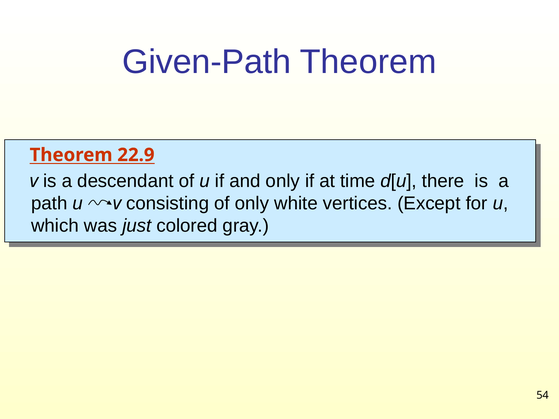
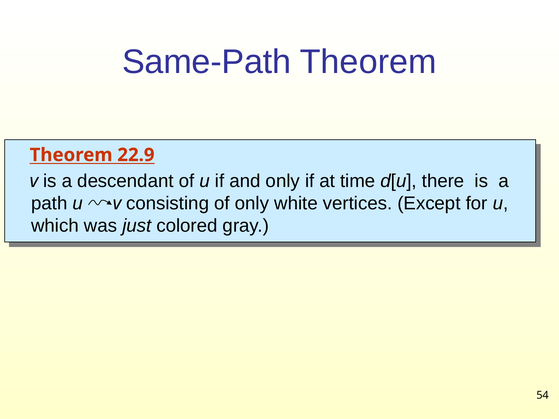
Given-Path: Given-Path -> Same-Path
